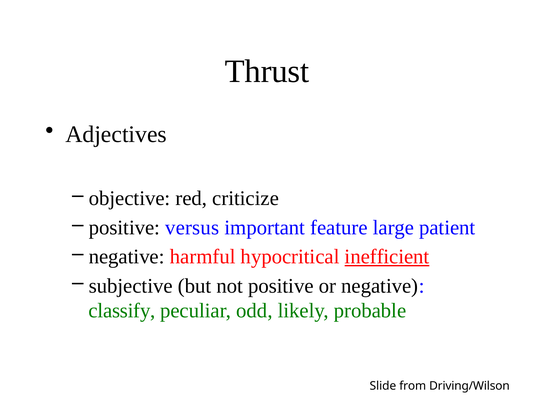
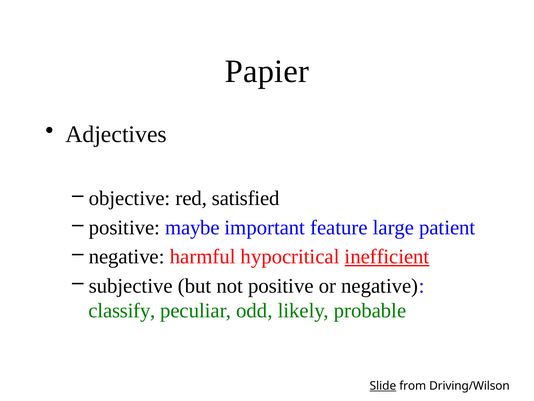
Thrust: Thrust -> Papier
criticize: criticize -> satisfied
versus: versus -> maybe
Slide underline: none -> present
